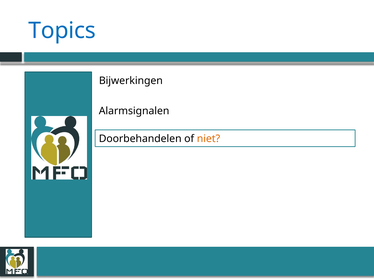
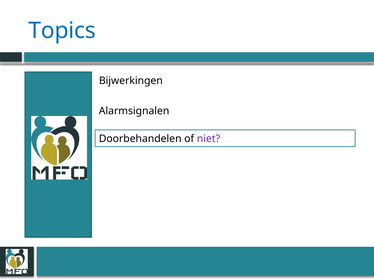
niet colour: orange -> purple
